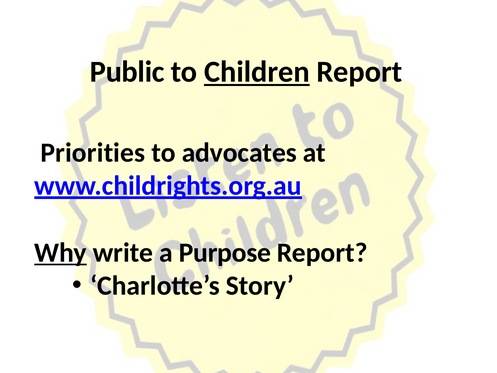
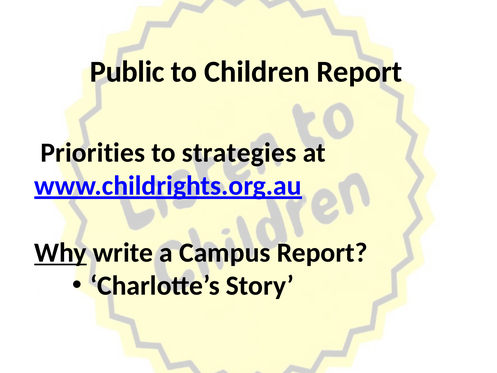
Children underline: present -> none
advocates: advocates -> strategies
Purpose: Purpose -> Campus
